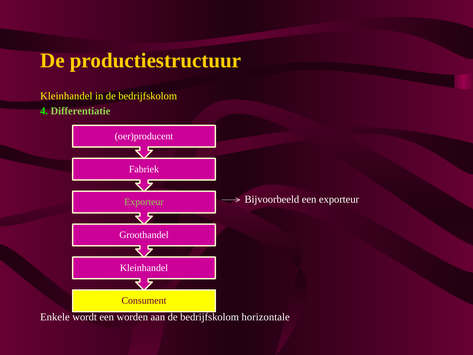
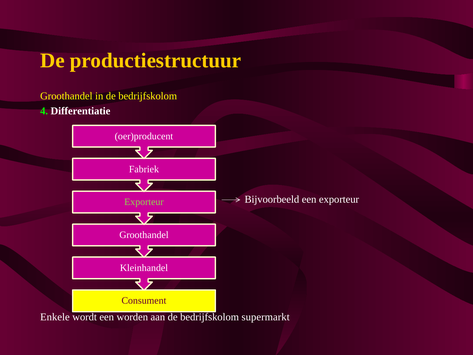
Kleinhandel at (66, 96): Kleinhandel -> Groothandel
Differentiatie colour: light green -> white
horizontale: horizontale -> supermarkt
